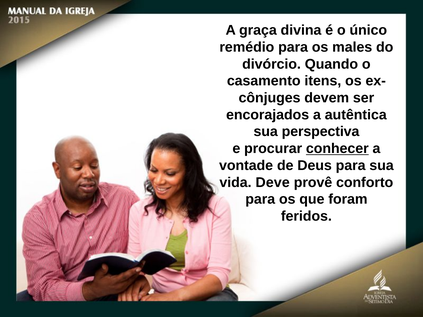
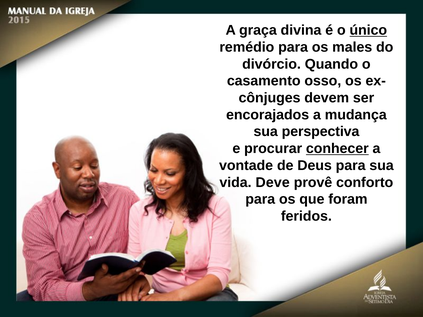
único underline: none -> present
itens: itens -> osso
autêntica: autêntica -> mudança
